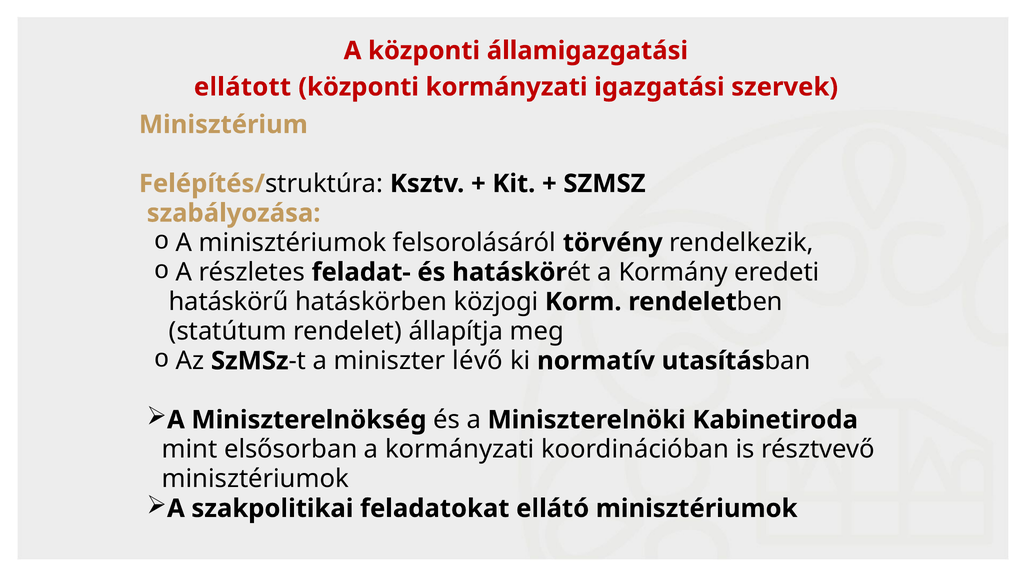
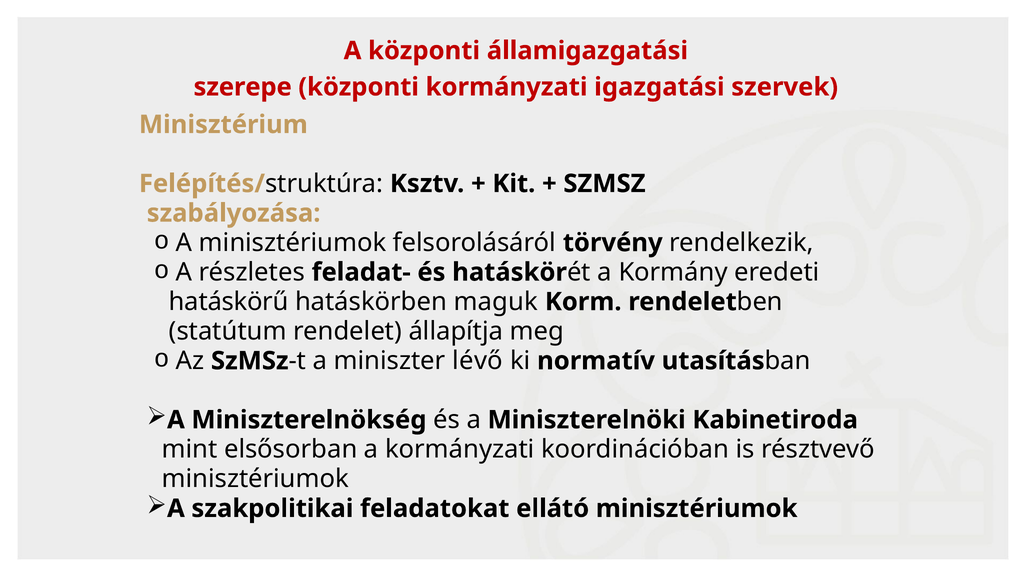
ellátott: ellátott -> szerepe
közjogi: közjogi -> maguk
